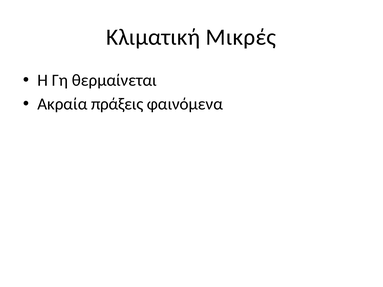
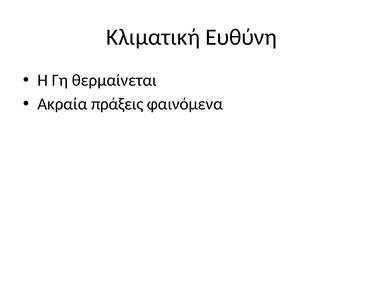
Μικρές: Μικρές -> Ευθύνη
